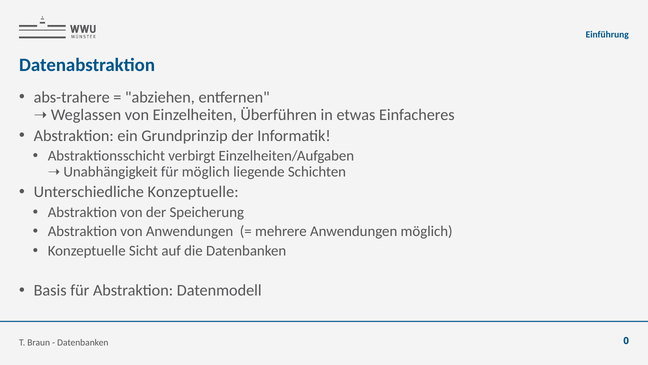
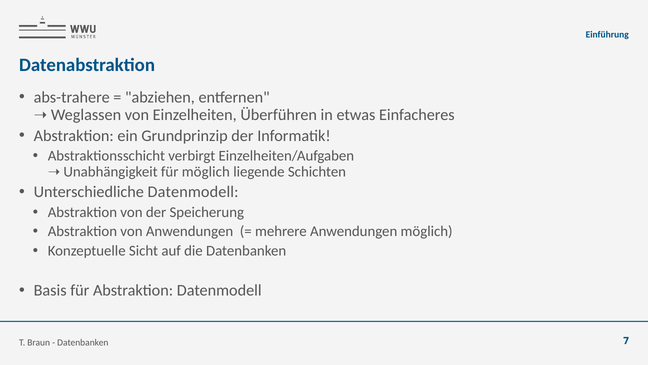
Unterschiedliche Konzeptuelle: Konzeptuelle -> Datenmodell
0: 0 -> 7
